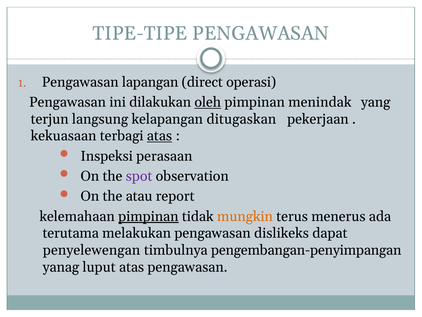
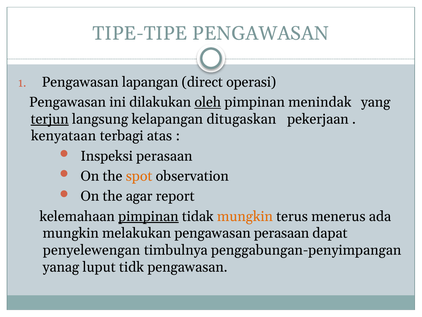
terjun underline: none -> present
kekuasaan: kekuasaan -> kenyataan
atas at (159, 136) underline: present -> none
spot colour: purple -> orange
atau: atau -> agar
terutama at (71, 233): terutama -> mungkin
pengawasan dislikeks: dislikeks -> perasaan
pengembangan-penyimpangan: pengembangan-penyimpangan -> penggabungan-penyimpangan
luput atas: atas -> tidk
